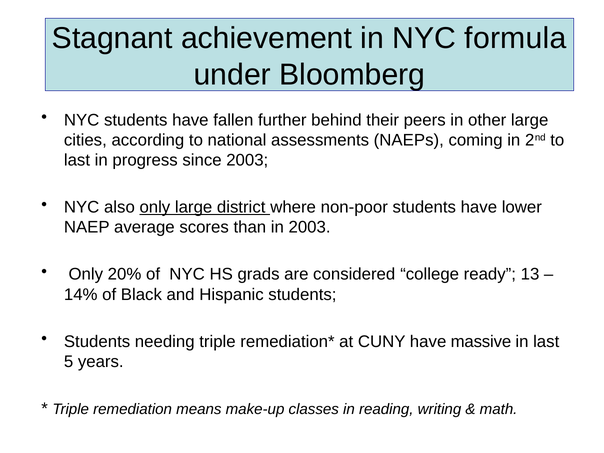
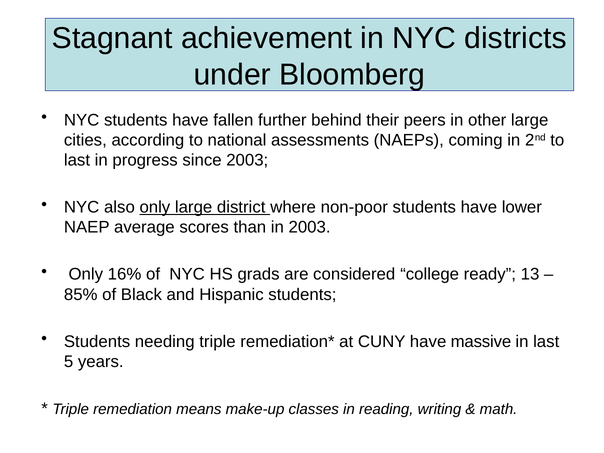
formula: formula -> districts
20%: 20% -> 16%
14%: 14% -> 85%
